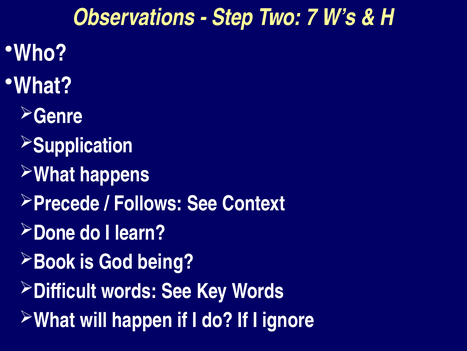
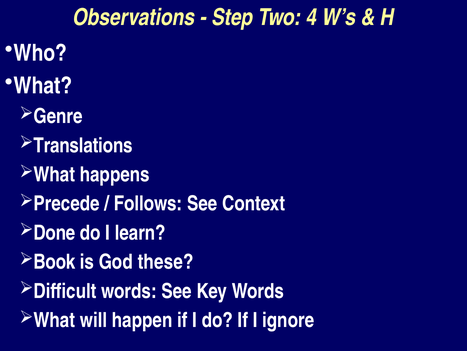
7: 7 -> 4
Supplication: Supplication -> Translations
being: being -> these
